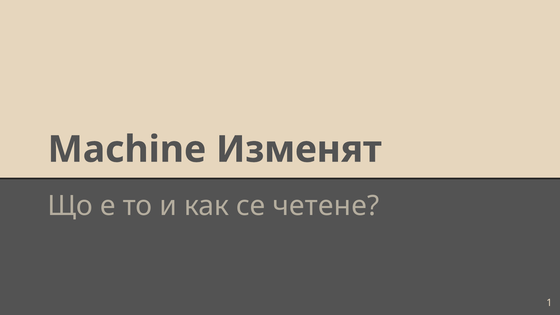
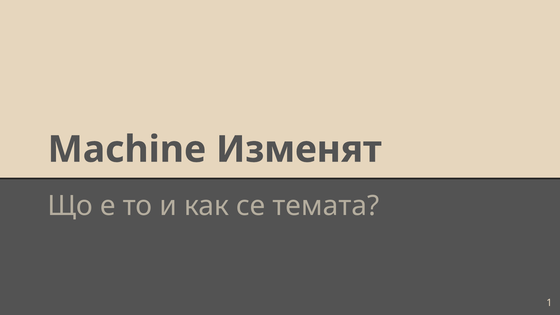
четене: четене -> темата
